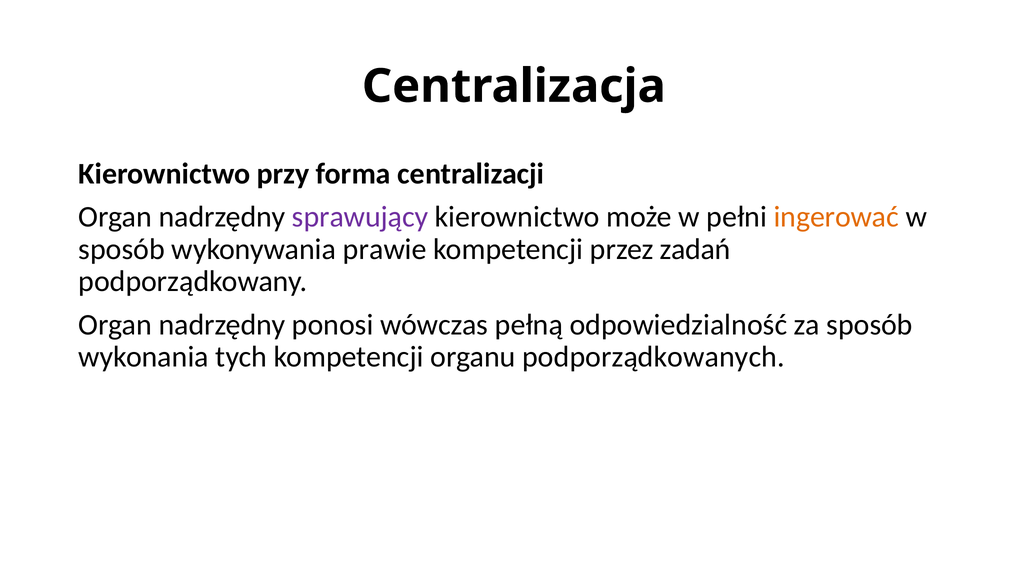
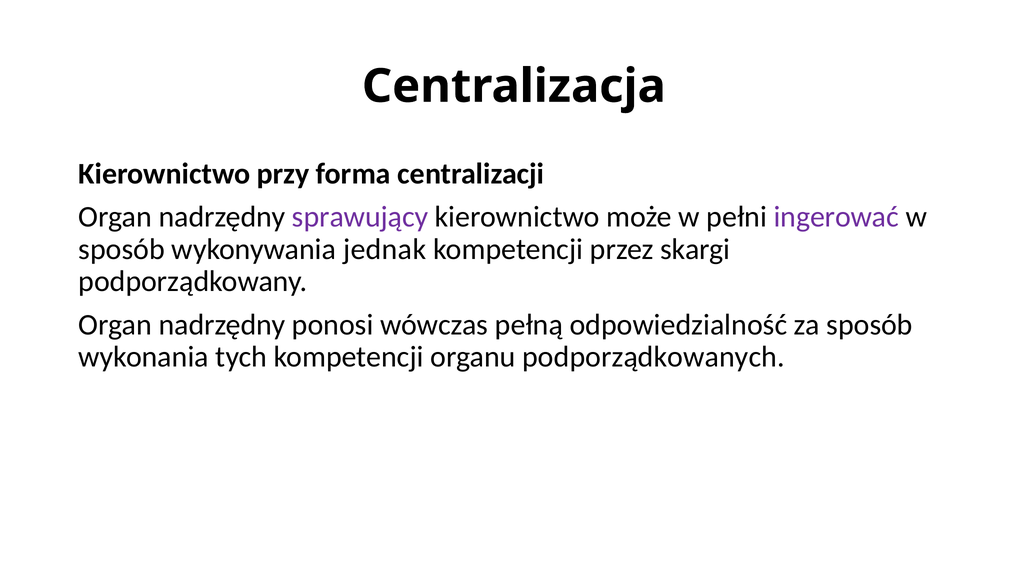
ingerować colour: orange -> purple
prawie: prawie -> jednak
zadań: zadań -> skargi
